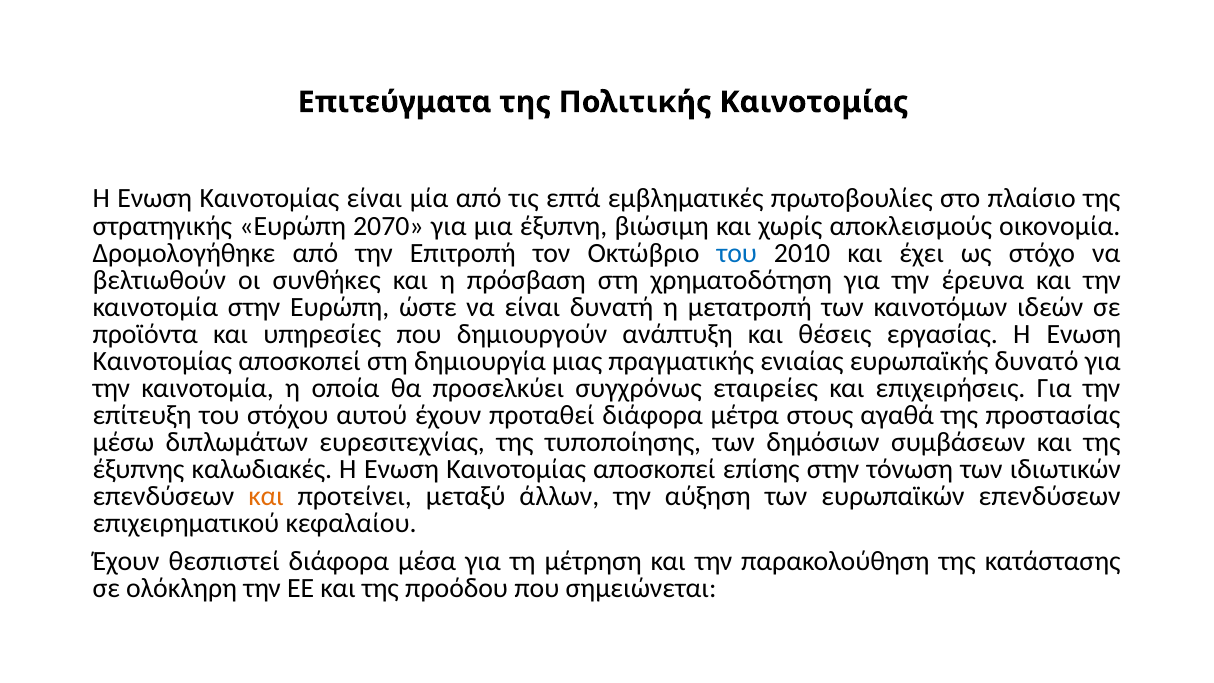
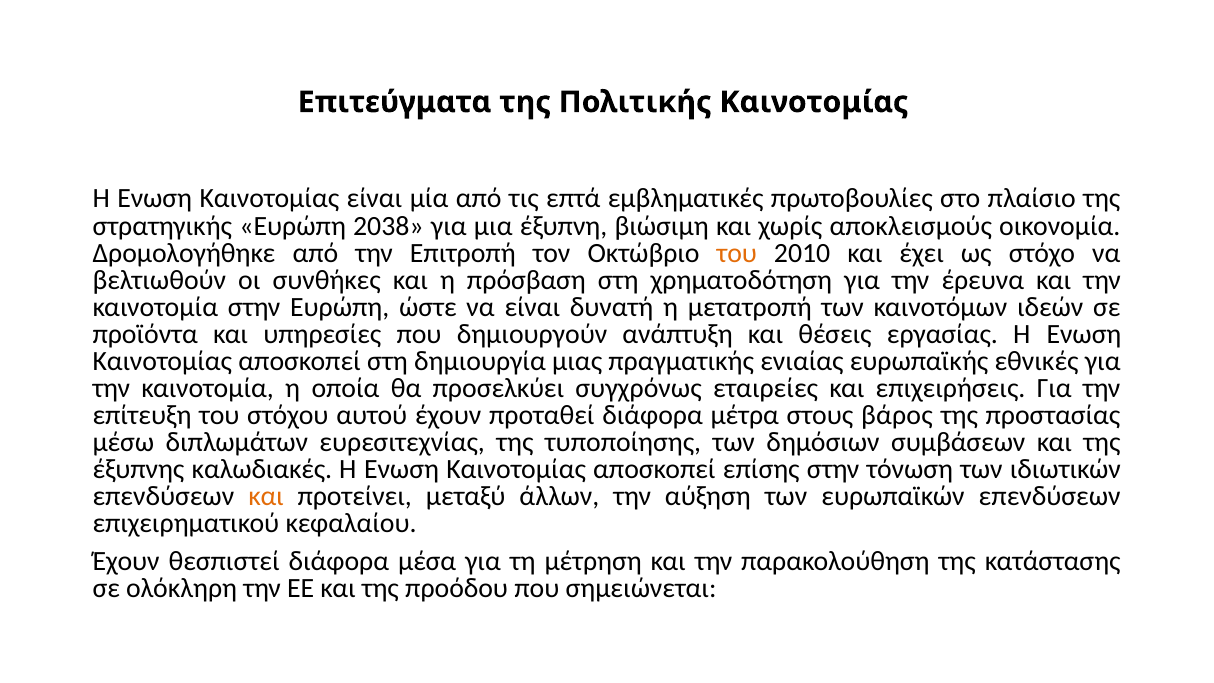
2070: 2070 -> 2038
του at (737, 253) colour: blue -> orange
δυνατό: δυνατό -> εθνικές
αγαθά: αγαθά -> βάρος
